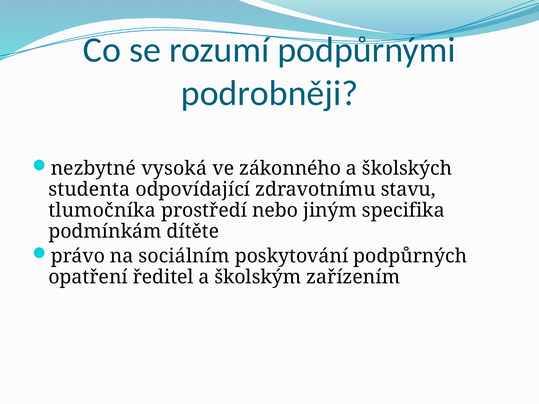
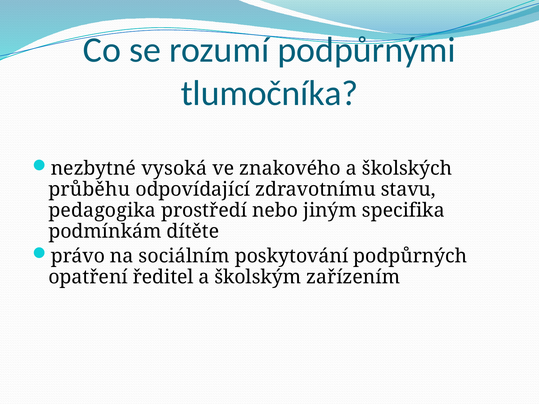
podrobněji: podrobněji -> tlumočníka
zákonného: zákonného -> znakového
studenta: studenta -> průběhu
tlumočníka: tlumočníka -> pedagogika
